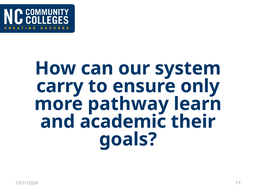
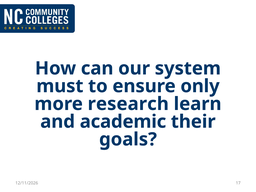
carry: carry -> must
pathway: pathway -> research
